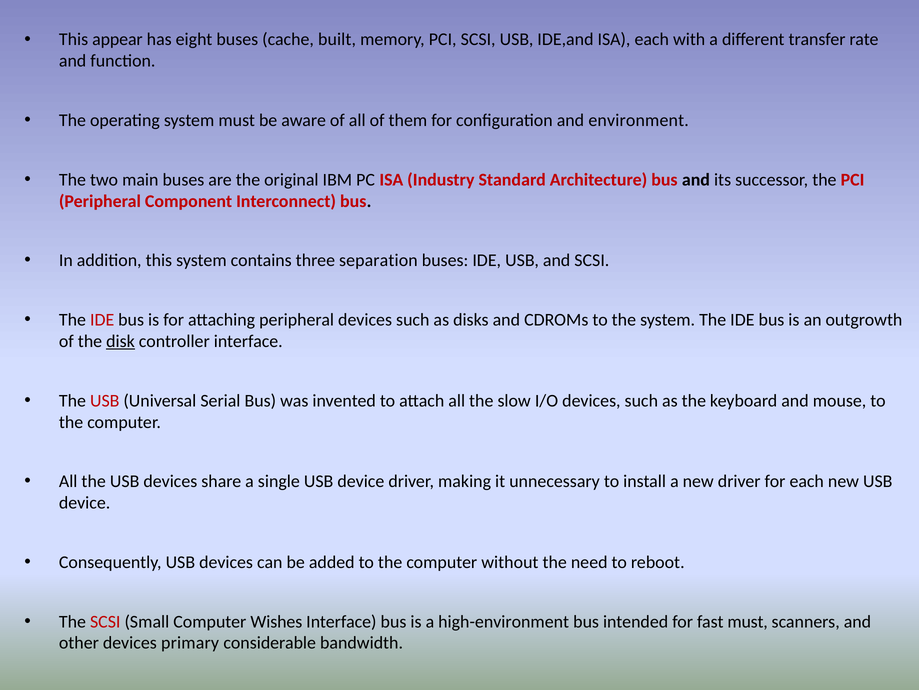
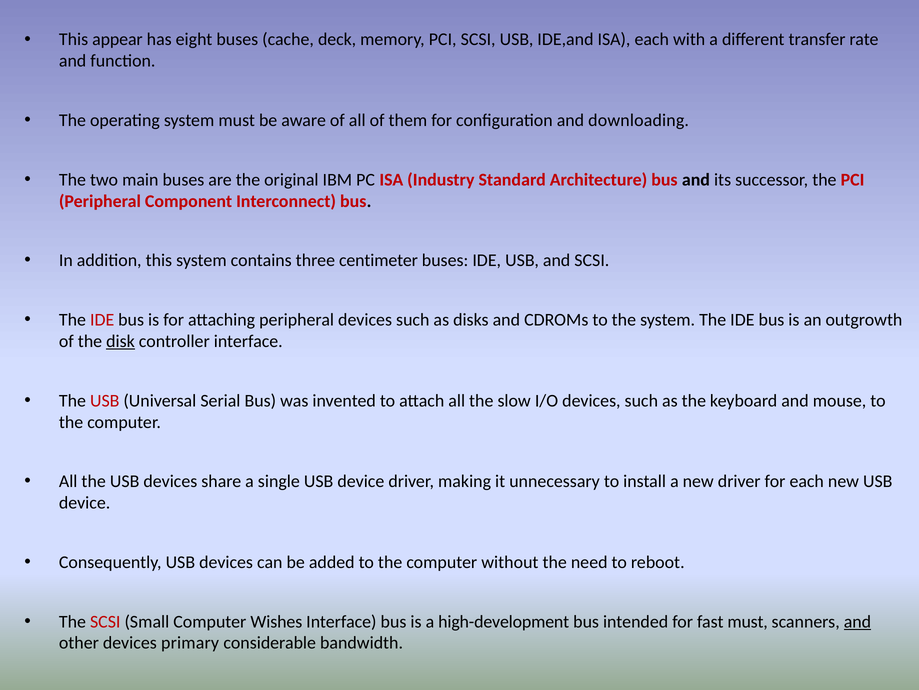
built: built -> deck
environment: environment -> downloading
separation: separation -> centimeter
high-environment: high-environment -> high-development
and at (857, 621) underline: none -> present
